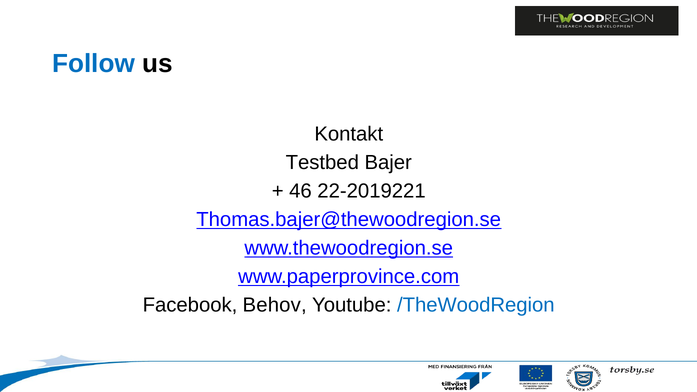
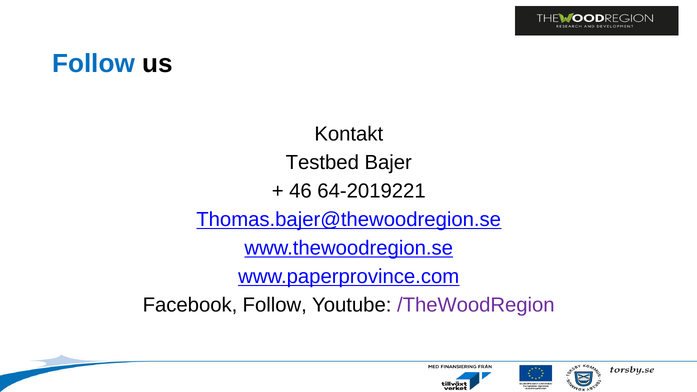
22-2019221: 22-2019221 -> 64-2019221
Facebook Behov: Behov -> Follow
/TheWoodRegion colour: blue -> purple
